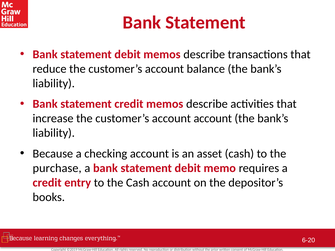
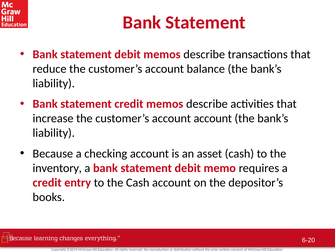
purchase: purchase -> inventory
